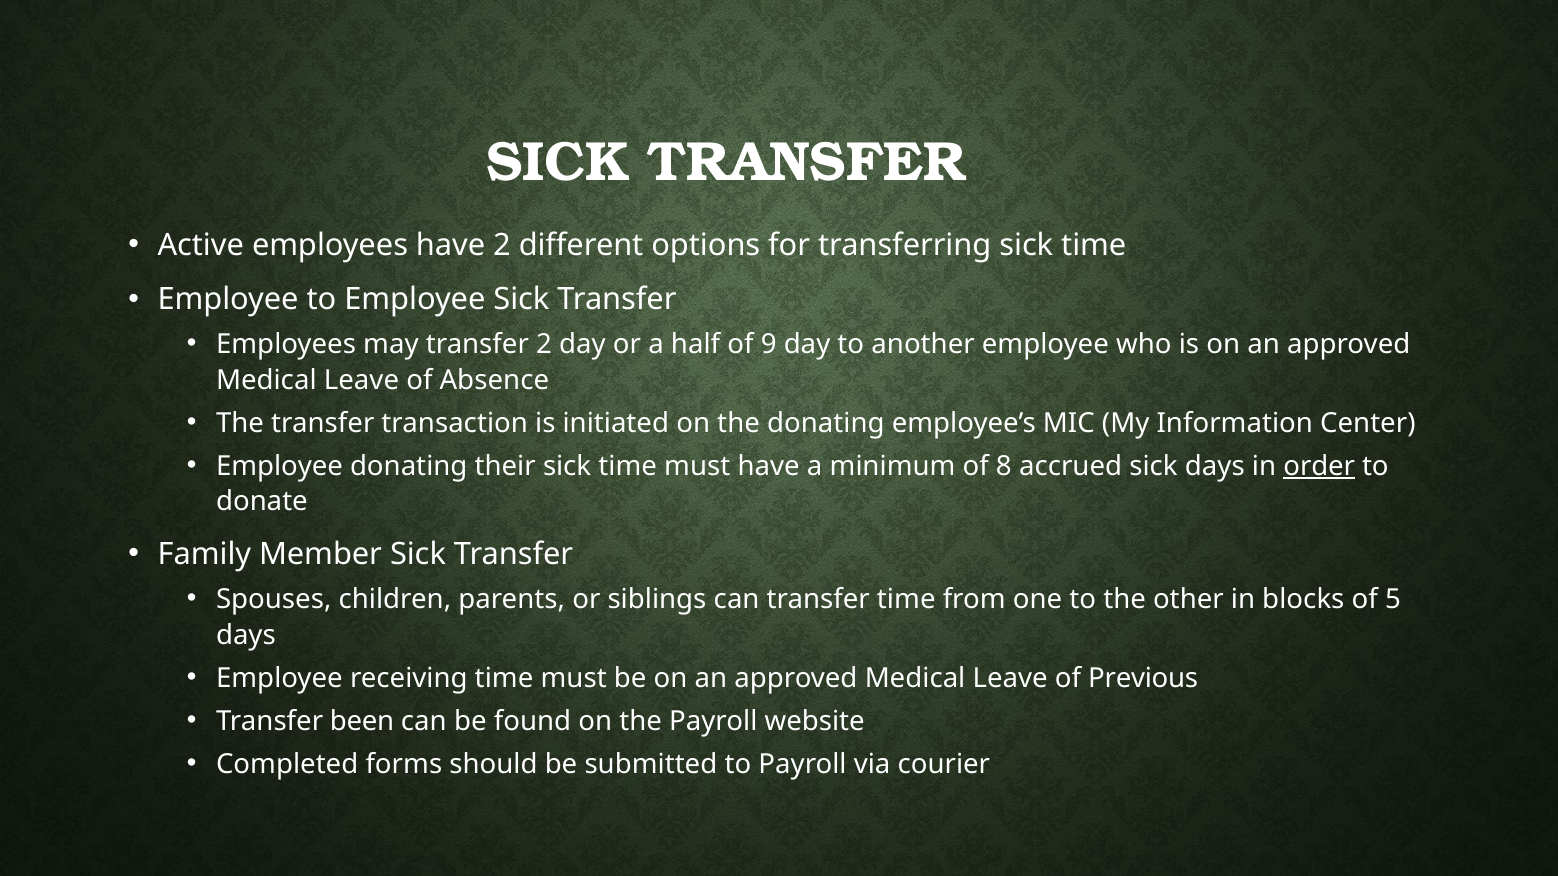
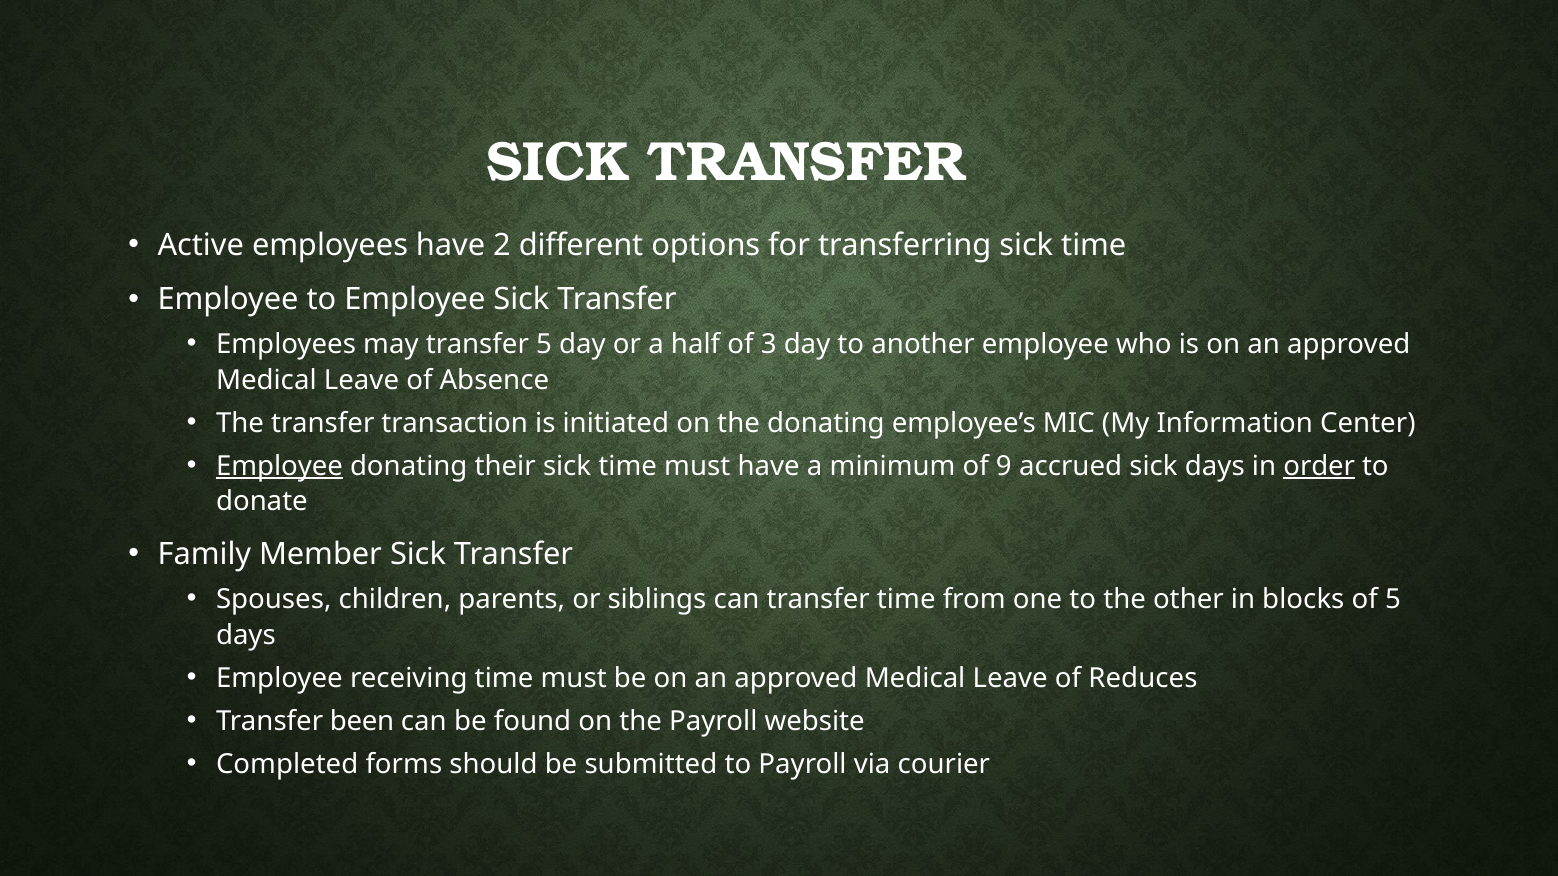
transfer 2: 2 -> 5
9: 9 -> 3
Employee at (279, 466) underline: none -> present
8: 8 -> 9
Previous: Previous -> Reduces
